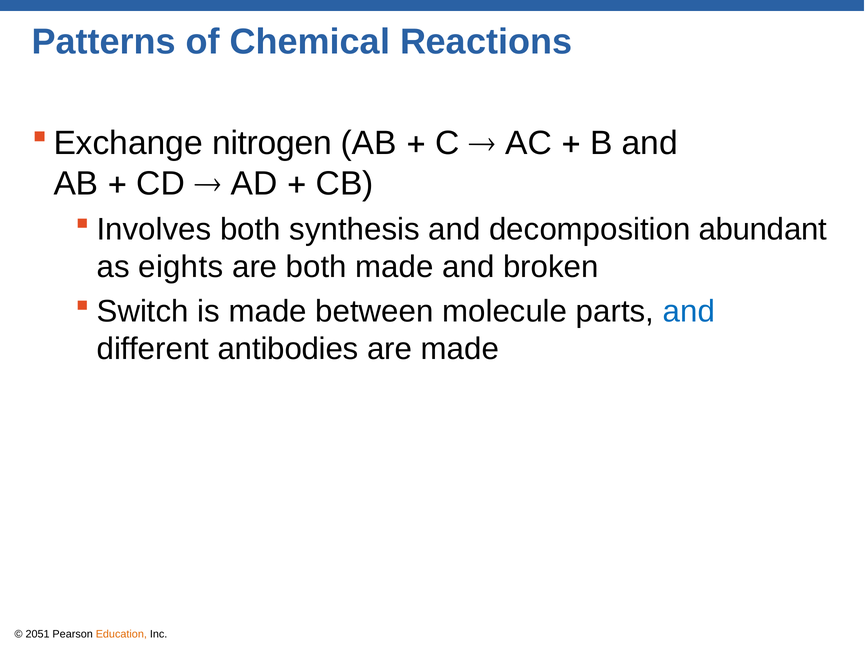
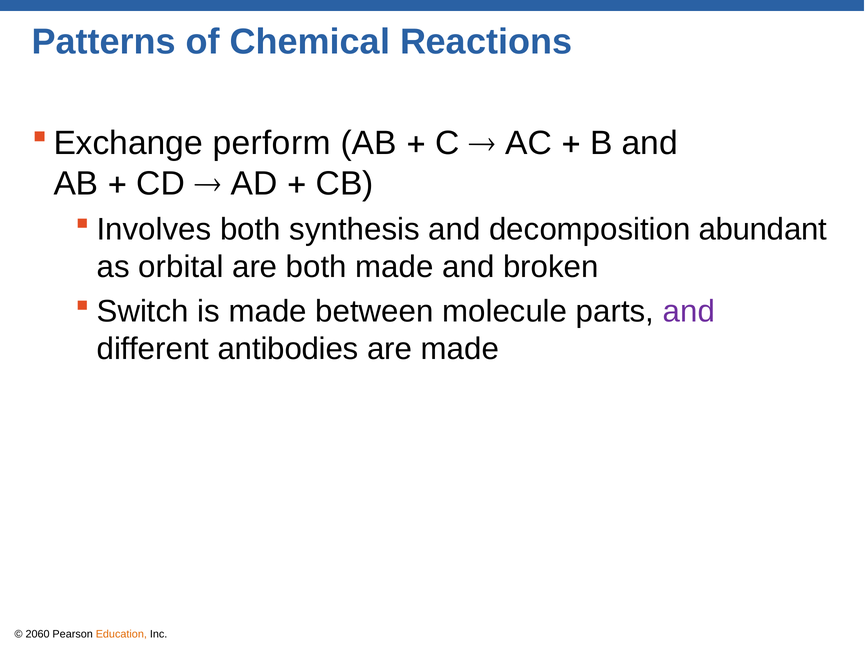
nitrogen: nitrogen -> perform
eights: eights -> orbital
and at (689, 312) colour: blue -> purple
2051: 2051 -> 2060
